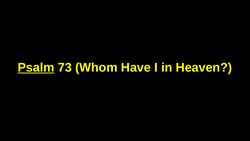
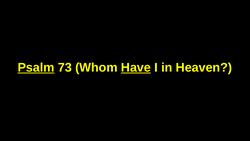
Have underline: none -> present
